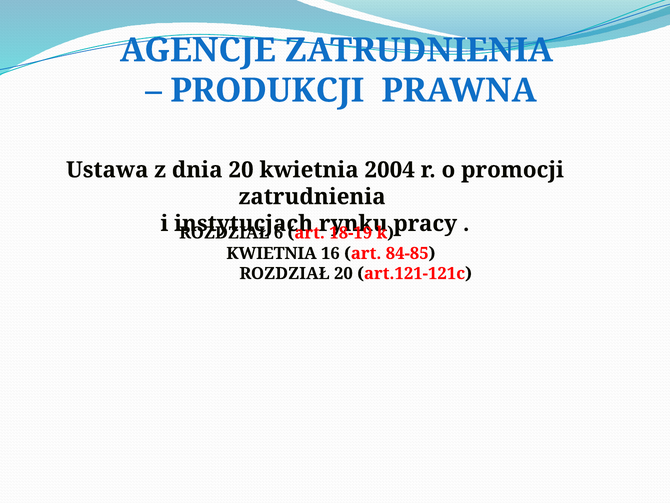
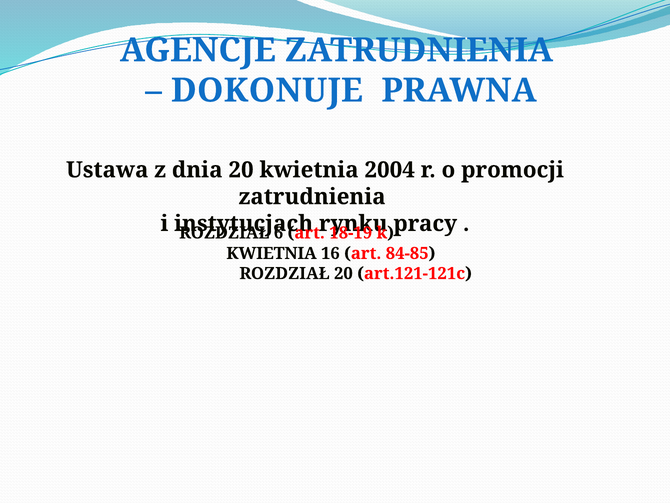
PRODUKCJI: PRODUKCJI -> DOKONUJE
